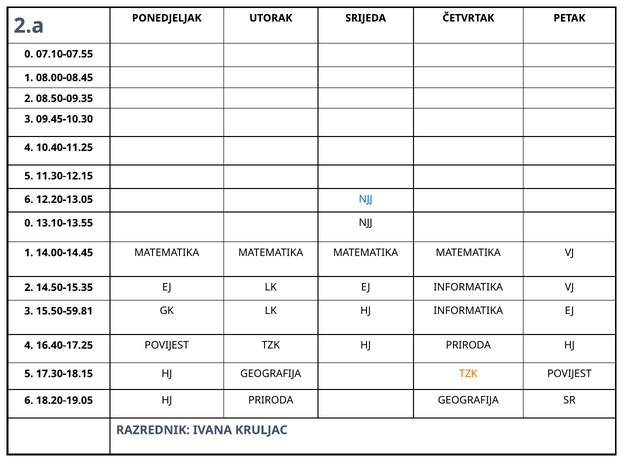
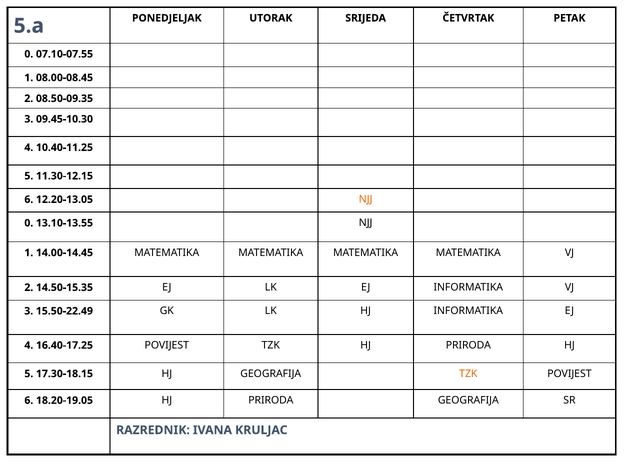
2.a: 2.a -> 5.a
NJJ at (366, 199) colour: blue -> orange
15.50-59.81: 15.50-59.81 -> 15.50-22.49
